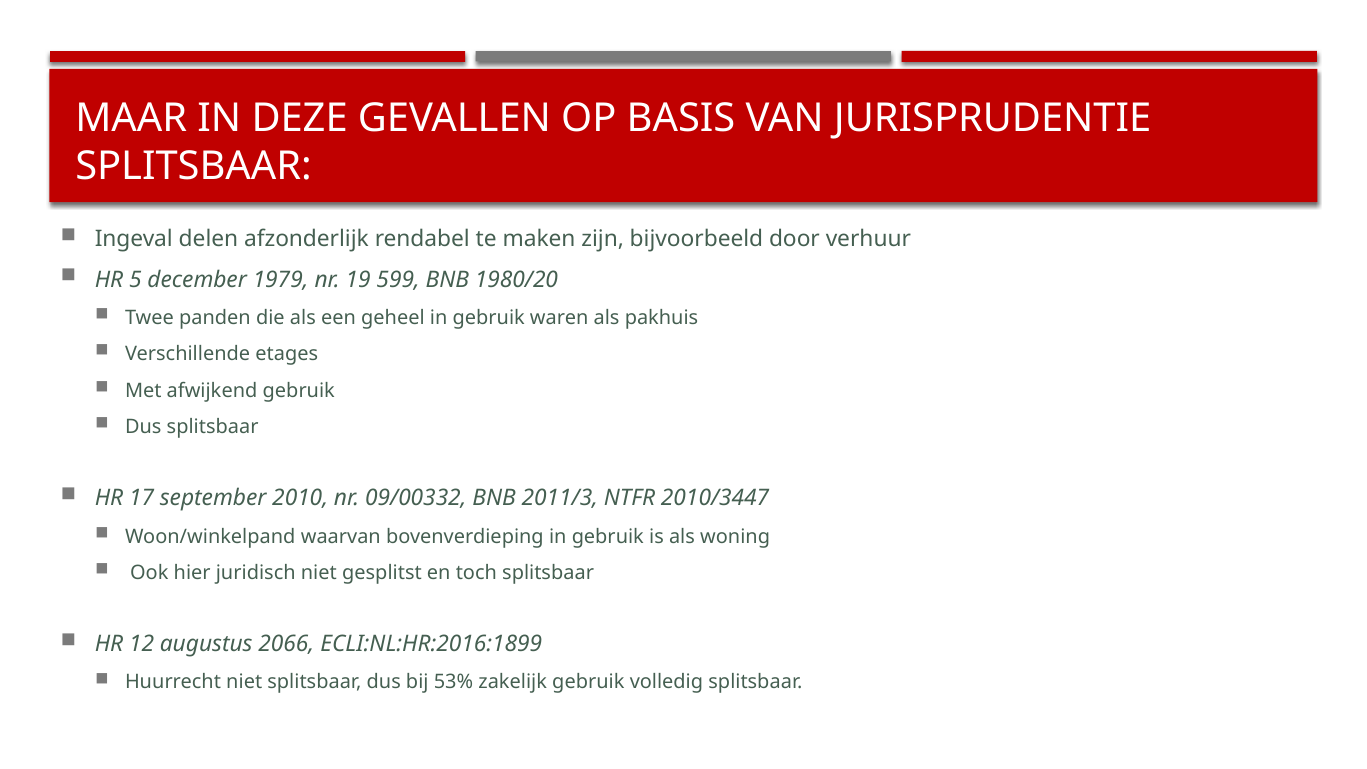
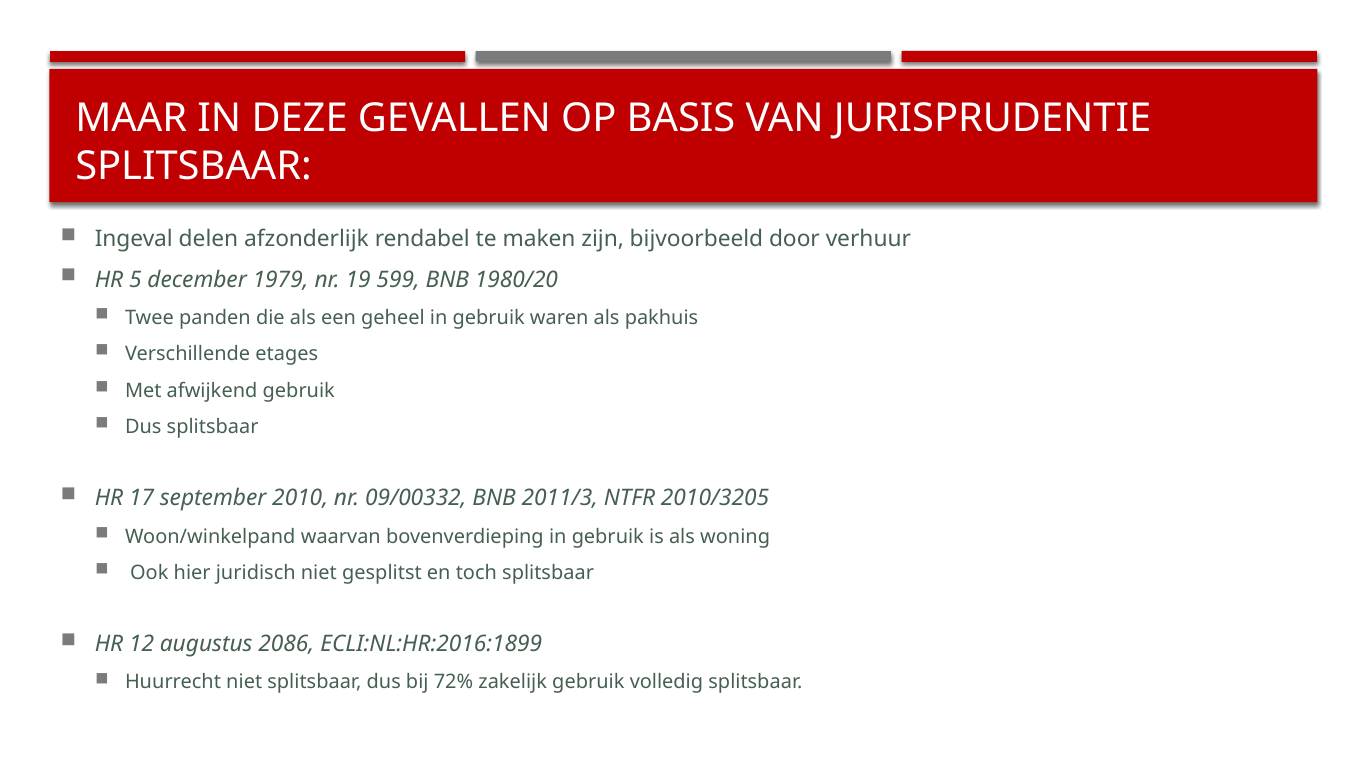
2010/3447: 2010/3447 -> 2010/3205
2066: 2066 -> 2086
53%: 53% -> 72%
